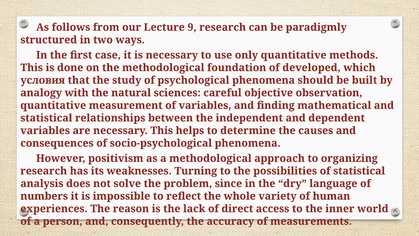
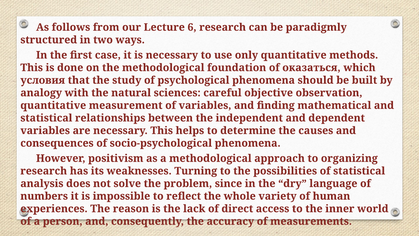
9: 9 -> 6
developed: developed -> оказаться
